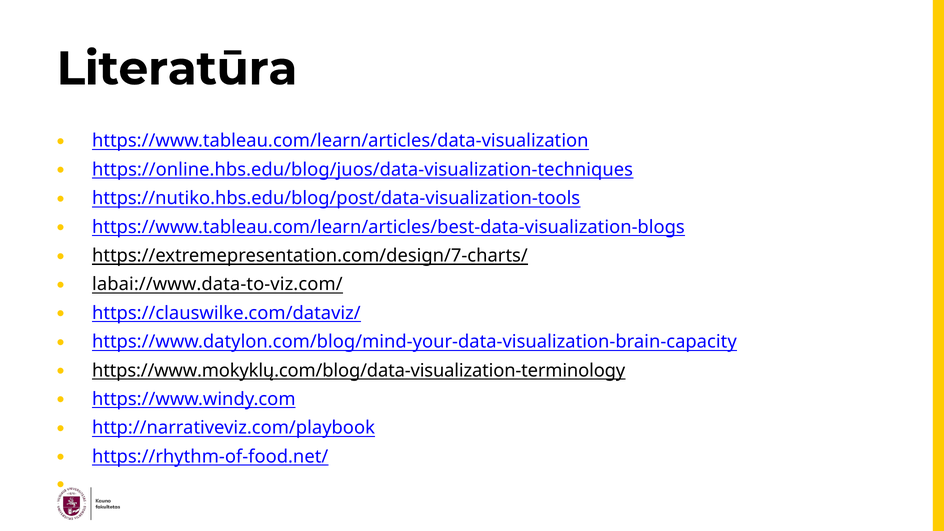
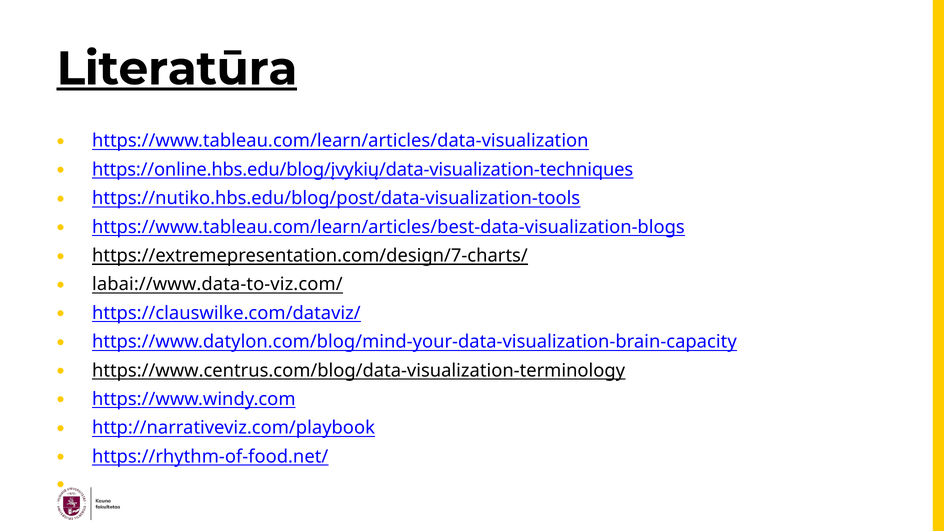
Literatūra underline: none -> present
https://online.hbs.edu/blog/juos/data-visualization-techniques: https://online.hbs.edu/blog/juos/data-visualization-techniques -> https://online.hbs.edu/blog/įvykių/data-visualization-techniques
https://www.mokyklų.com/blog/data-visualization-terminology: https://www.mokyklų.com/blog/data-visualization-terminology -> https://www.centrus.com/blog/data-visualization-terminology
